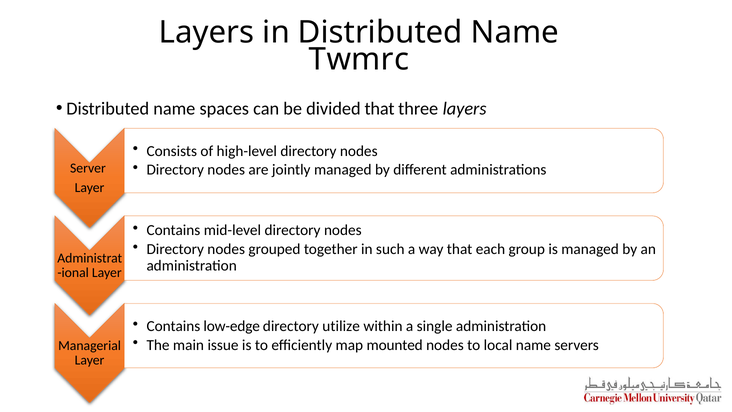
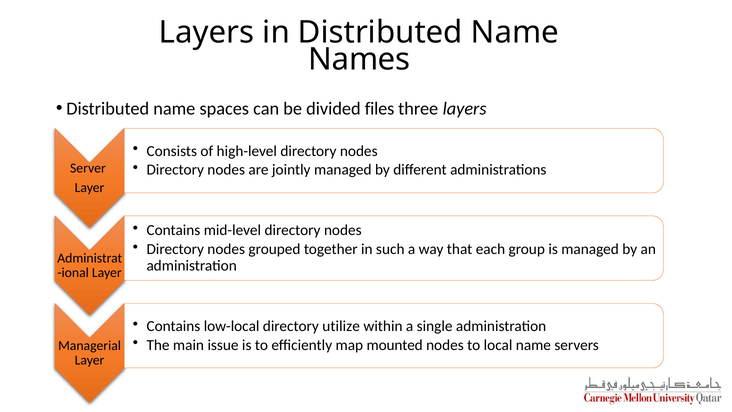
Twmrc: Twmrc -> Names
divided that: that -> files
low-edge: low-edge -> low-local
